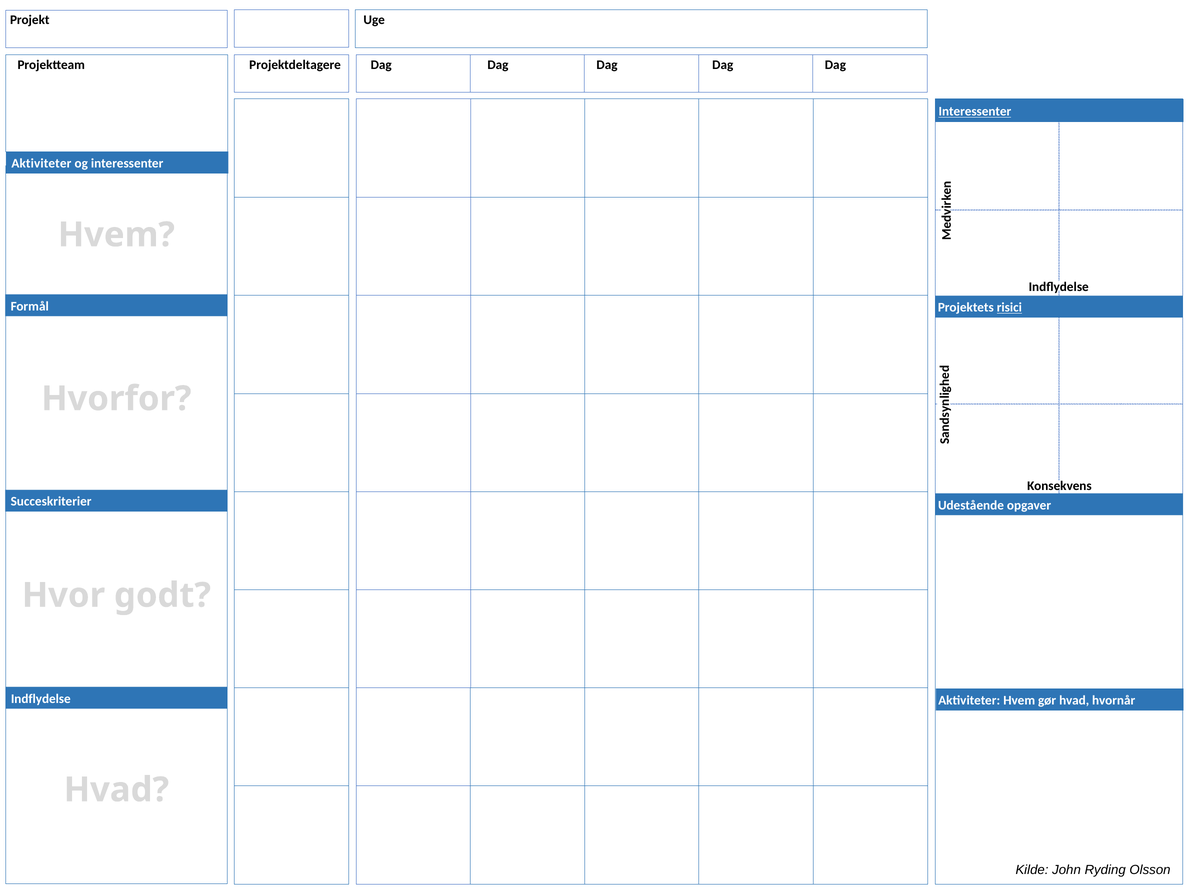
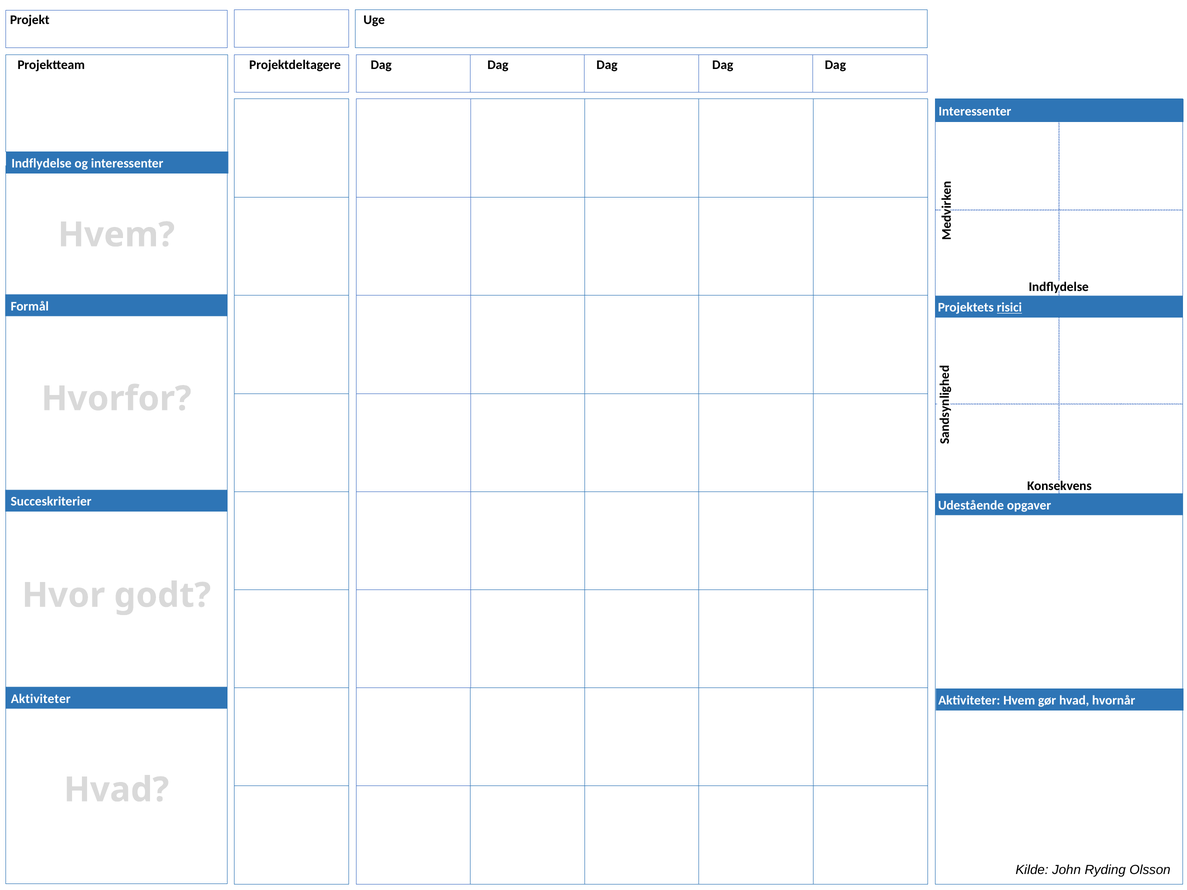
Interessenter at (975, 112) underline: present -> none
Aktiviteter at (41, 163): Aktiviteter -> Indflydelse
Indflydelse at (41, 699): Indflydelse -> Aktiviteter
